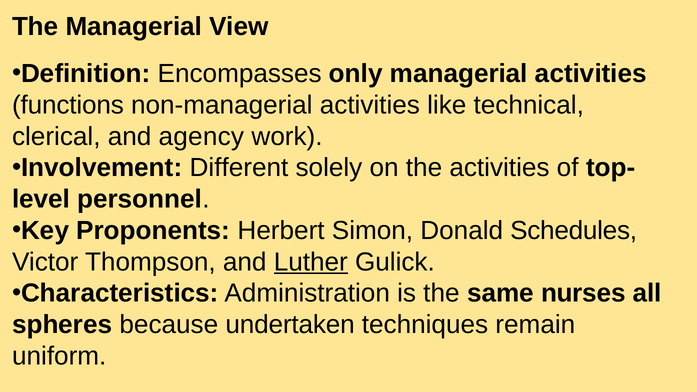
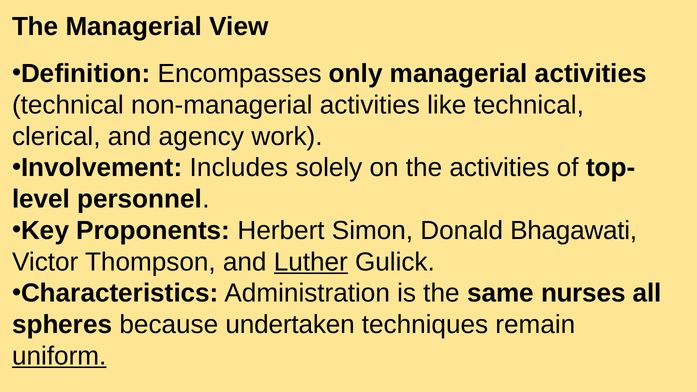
functions at (68, 105): functions -> technical
Different: Different -> Includes
Schedules: Schedules -> Bhagawati
uniform underline: none -> present
